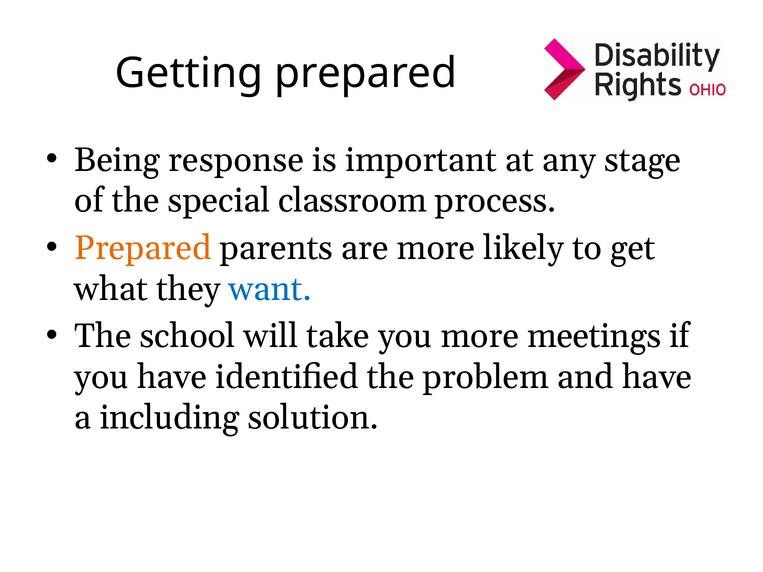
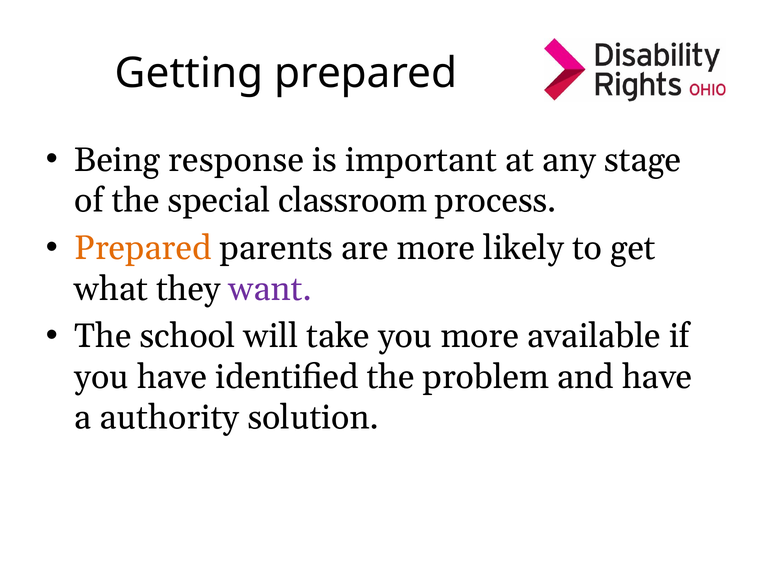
want colour: blue -> purple
meetings: meetings -> available
including: including -> authority
